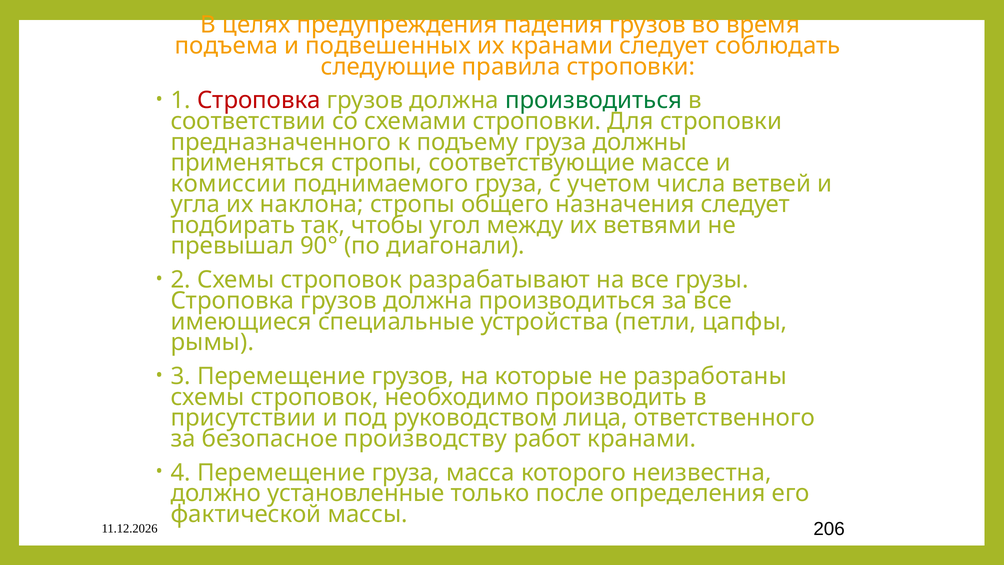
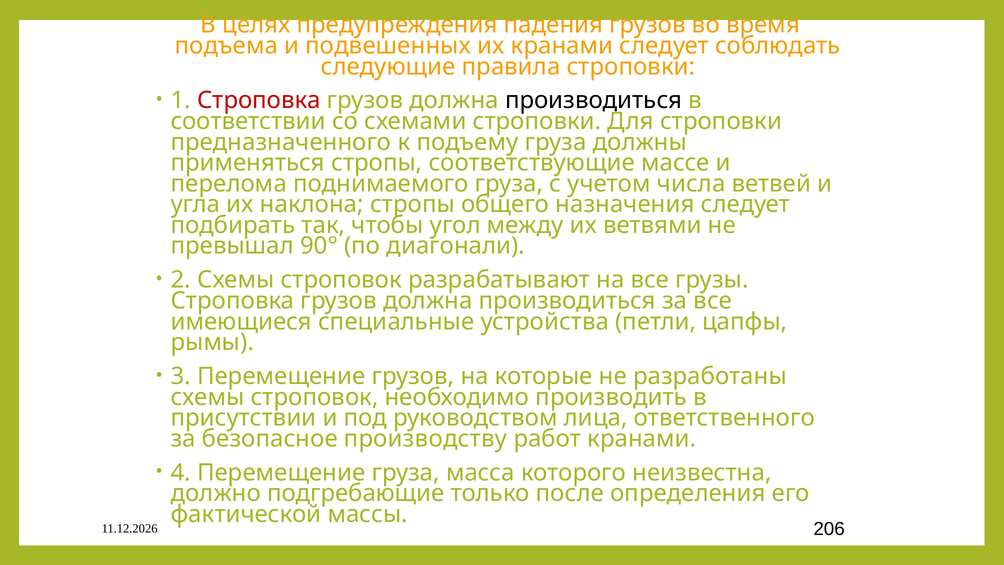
производиться at (594, 100) colour: green -> black
комиссии: комиссии -> перелома
установленные: установленные -> подгребающие
